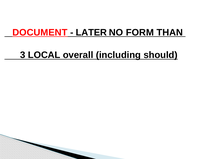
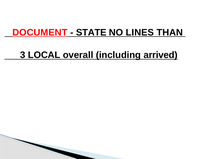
LATER: LATER -> STATE
FORM: FORM -> LINES
should: should -> arrived
